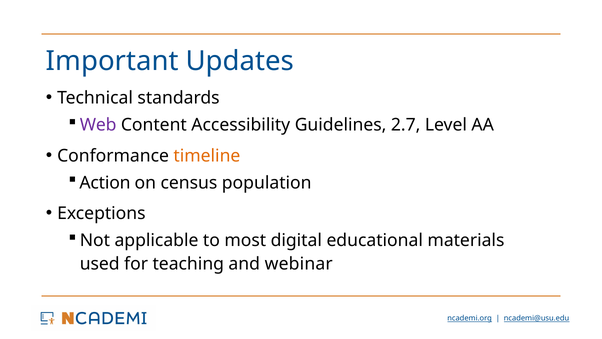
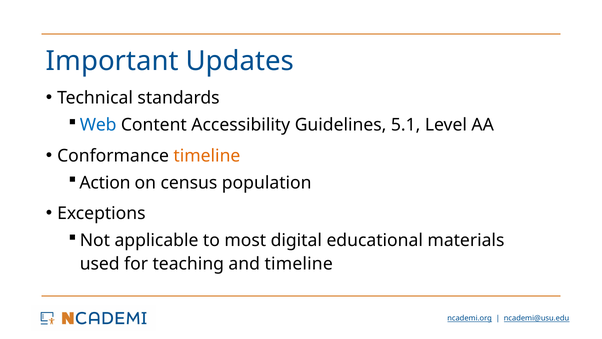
Web colour: purple -> blue
2.7: 2.7 -> 5.1
and webinar: webinar -> timeline
